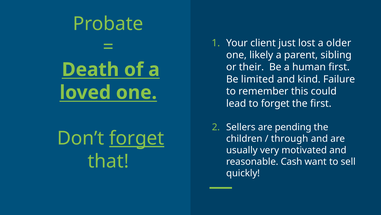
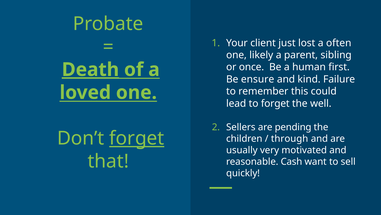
older: older -> often
their: their -> once
Death underline: none -> present
limited: limited -> ensure
the first: first -> well
